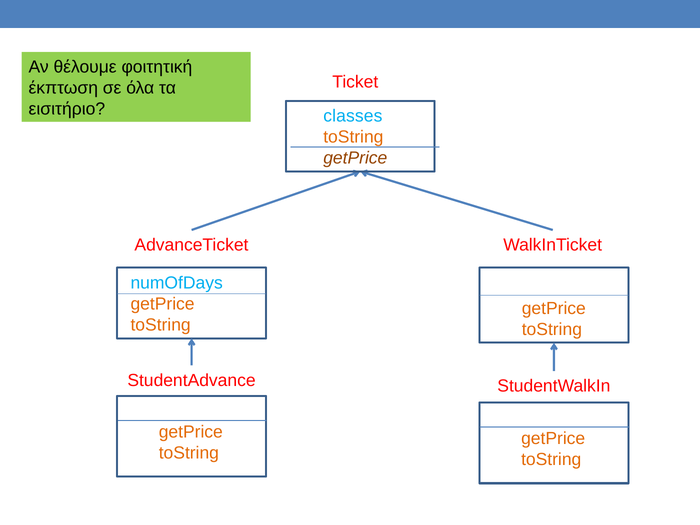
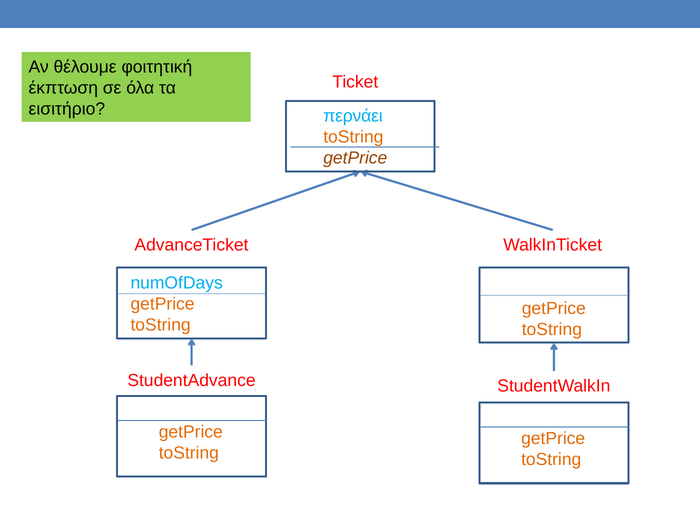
classes: classes -> περνάει
